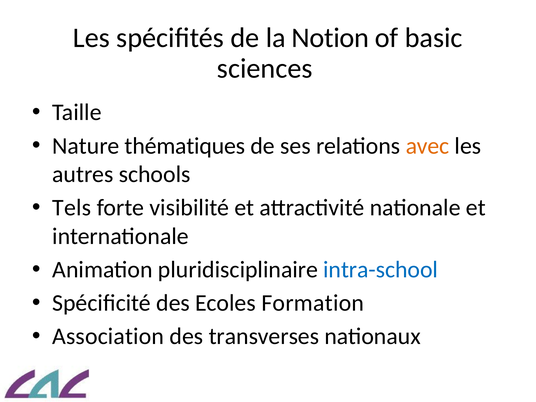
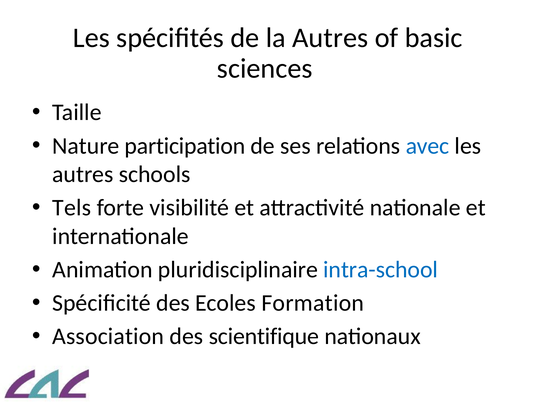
la Notion: Notion -> Autres
thématiques: thématiques -> participation
avec colour: orange -> blue
transverses: transverses -> scientifique
